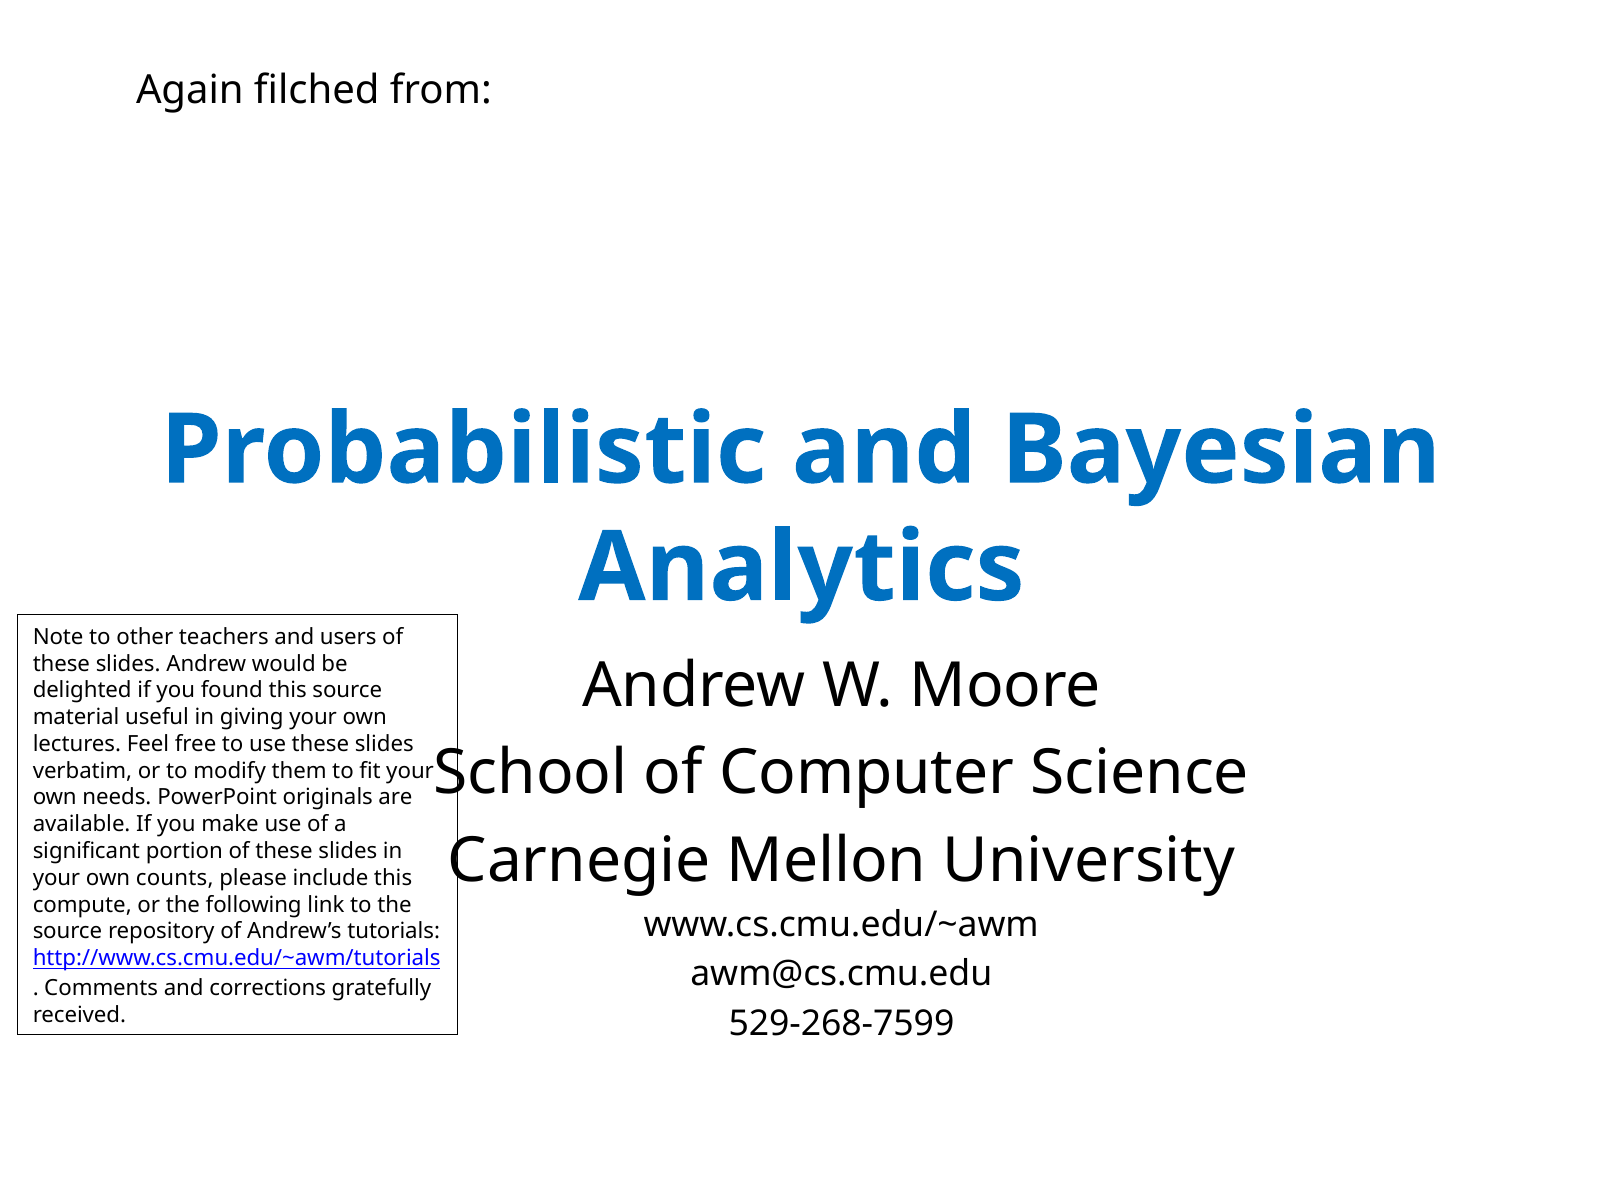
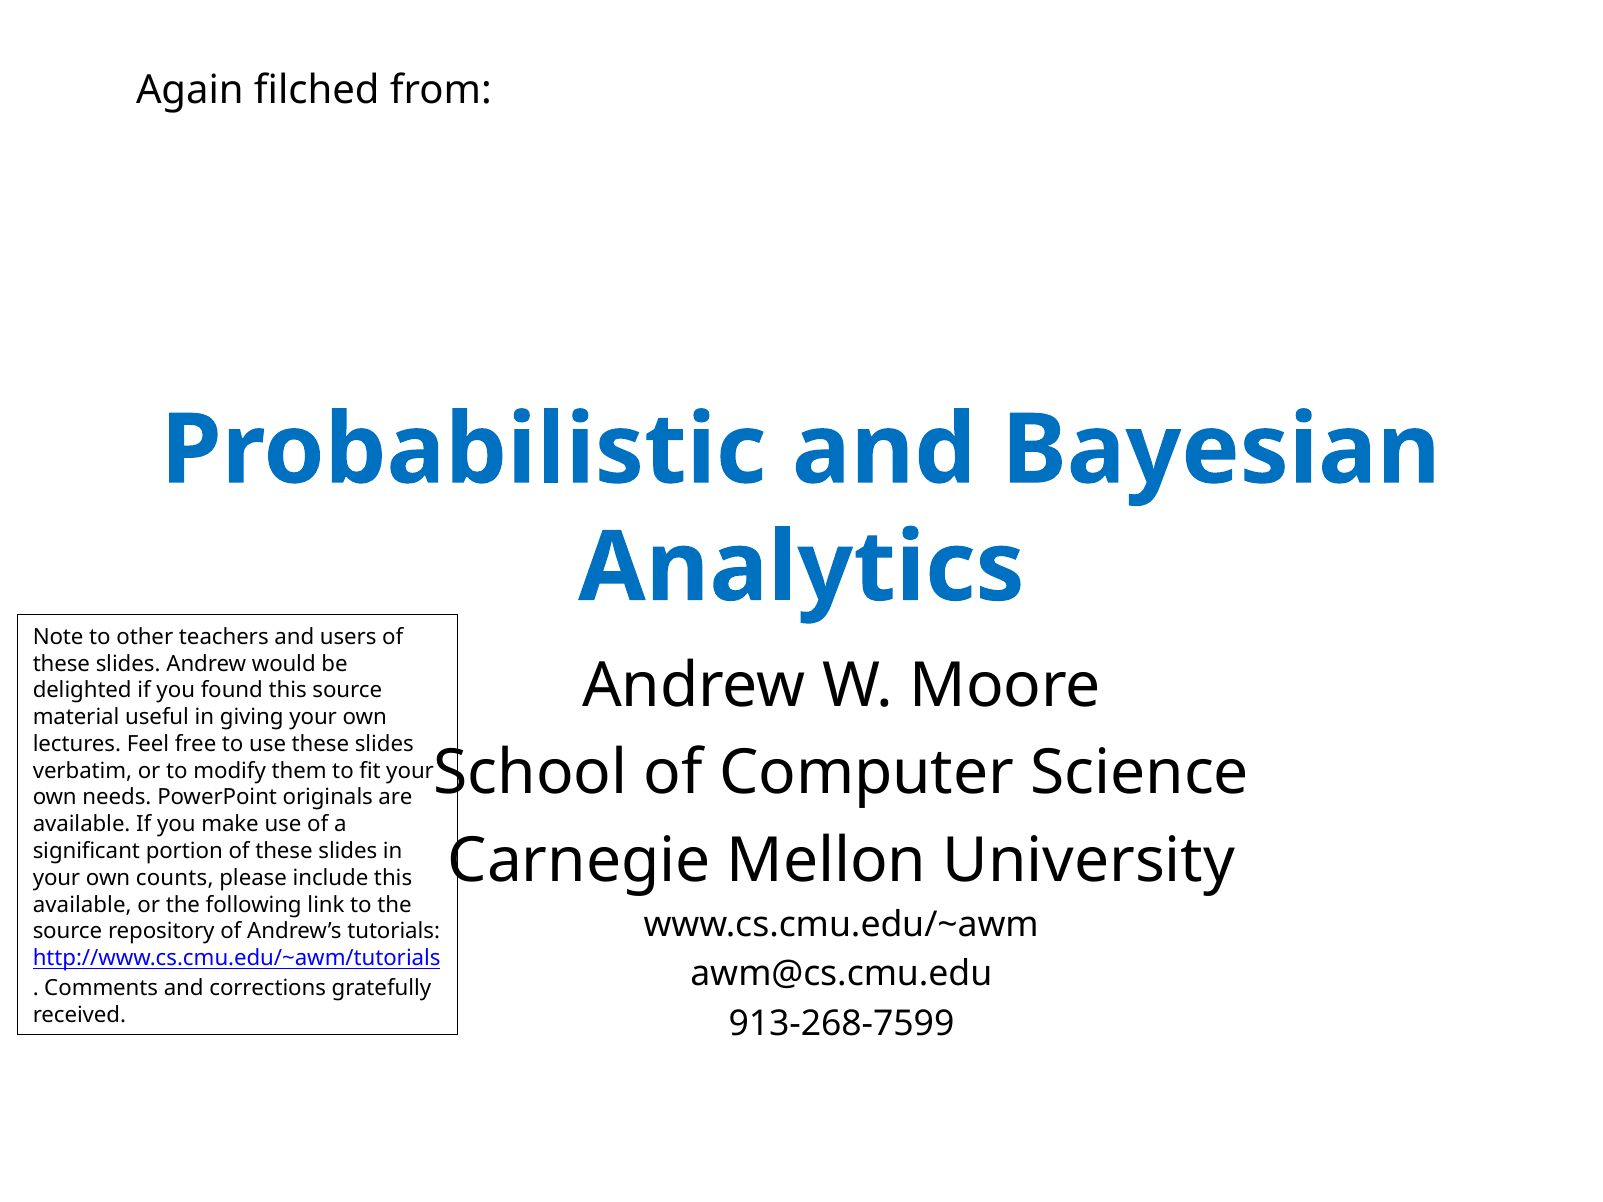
compute at (82, 905): compute -> available
529-268-7599: 529-268-7599 -> 913-268-7599
